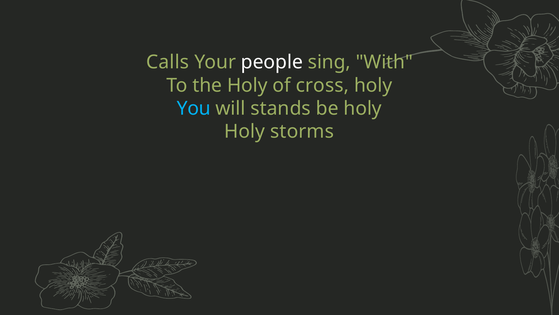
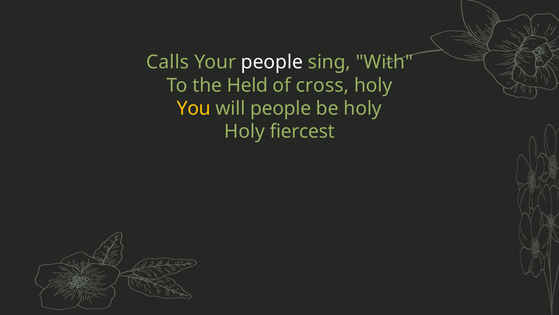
the Holy: Holy -> Held
You colour: light blue -> yellow
will stands: stands -> people
storms: storms -> fiercest
